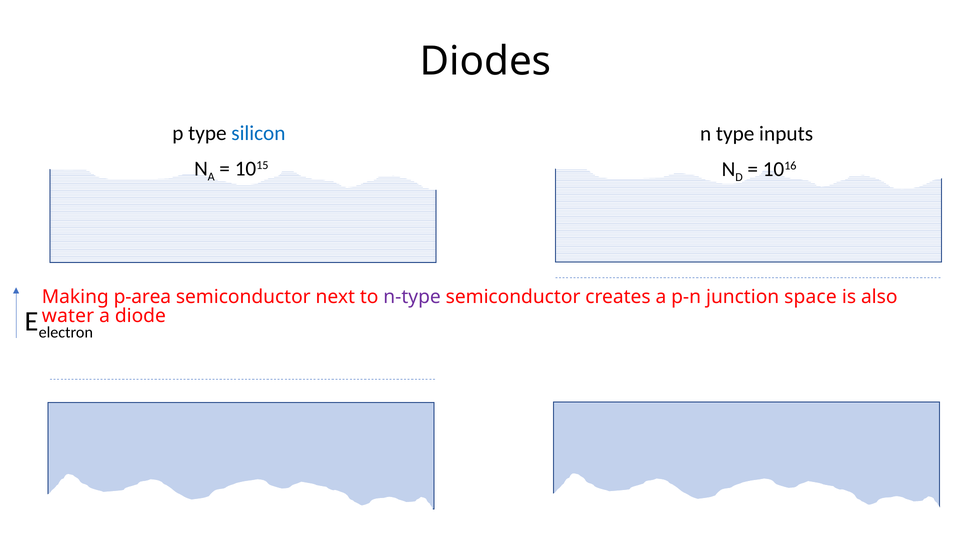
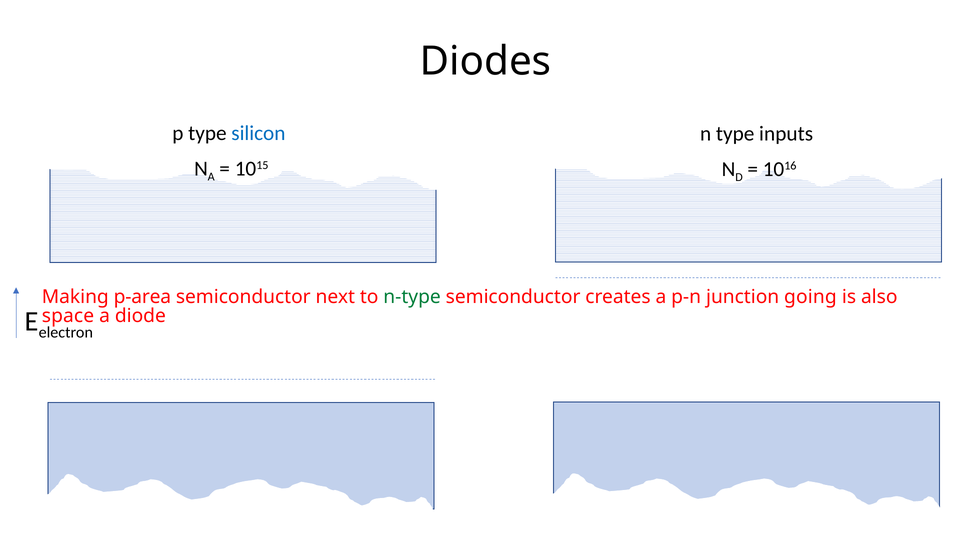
n-type colour: purple -> green
space: space -> going
water: water -> space
